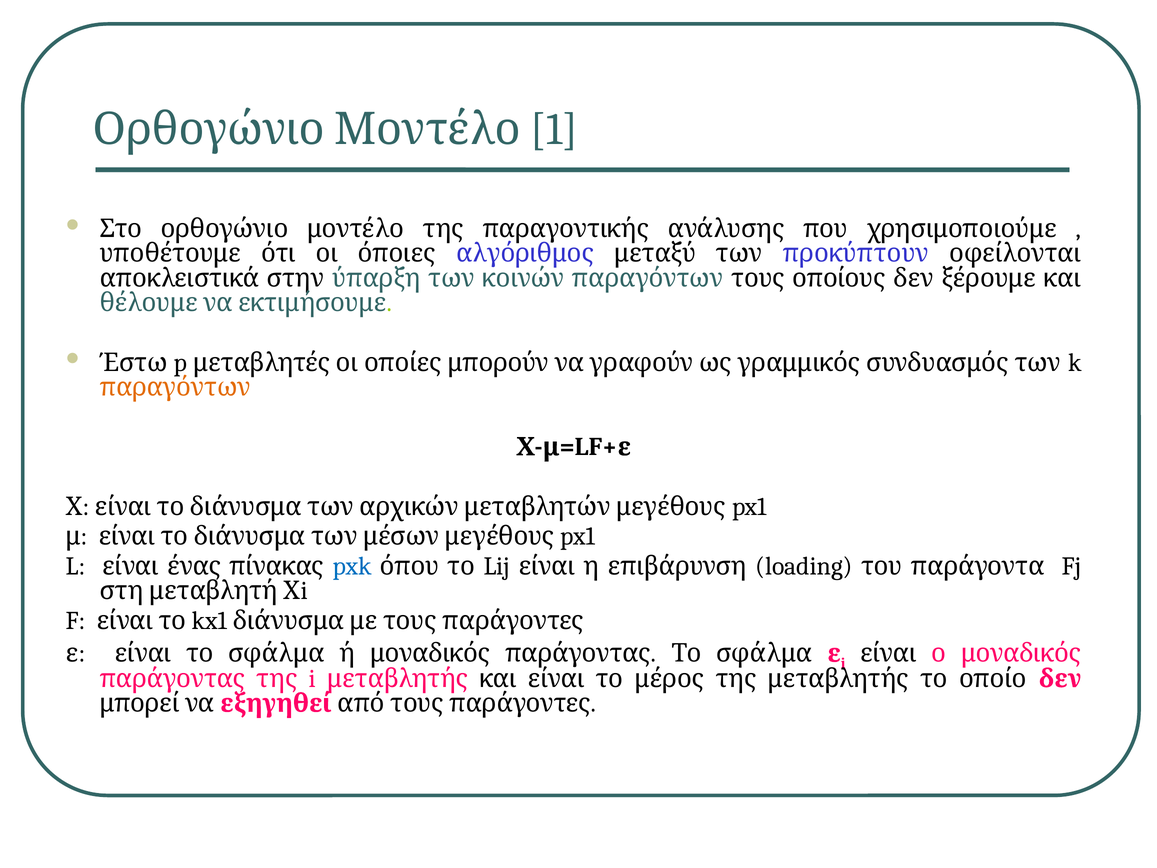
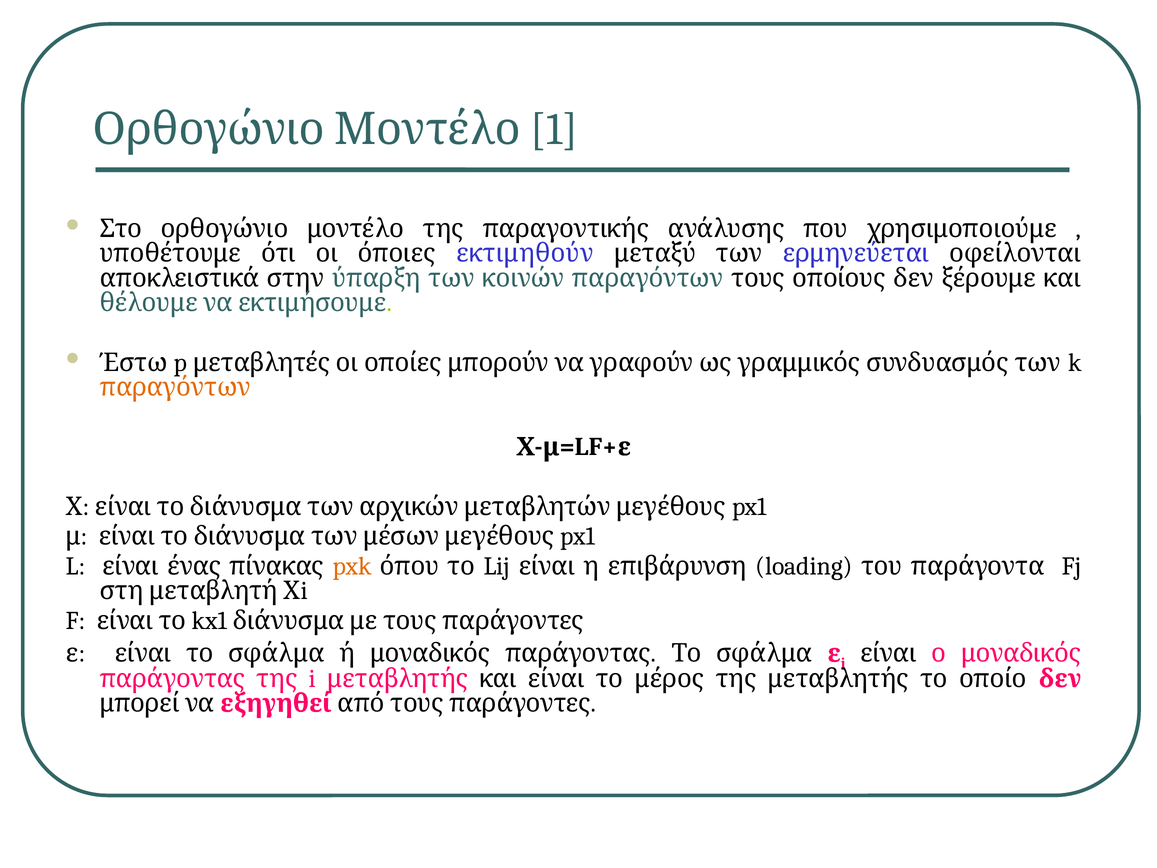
αλγόριθμος: αλγόριθμος -> εκτιμηθούν
προκύπτουν: προκύπτουν -> ερμηνεύεται
pxk colour: blue -> orange
